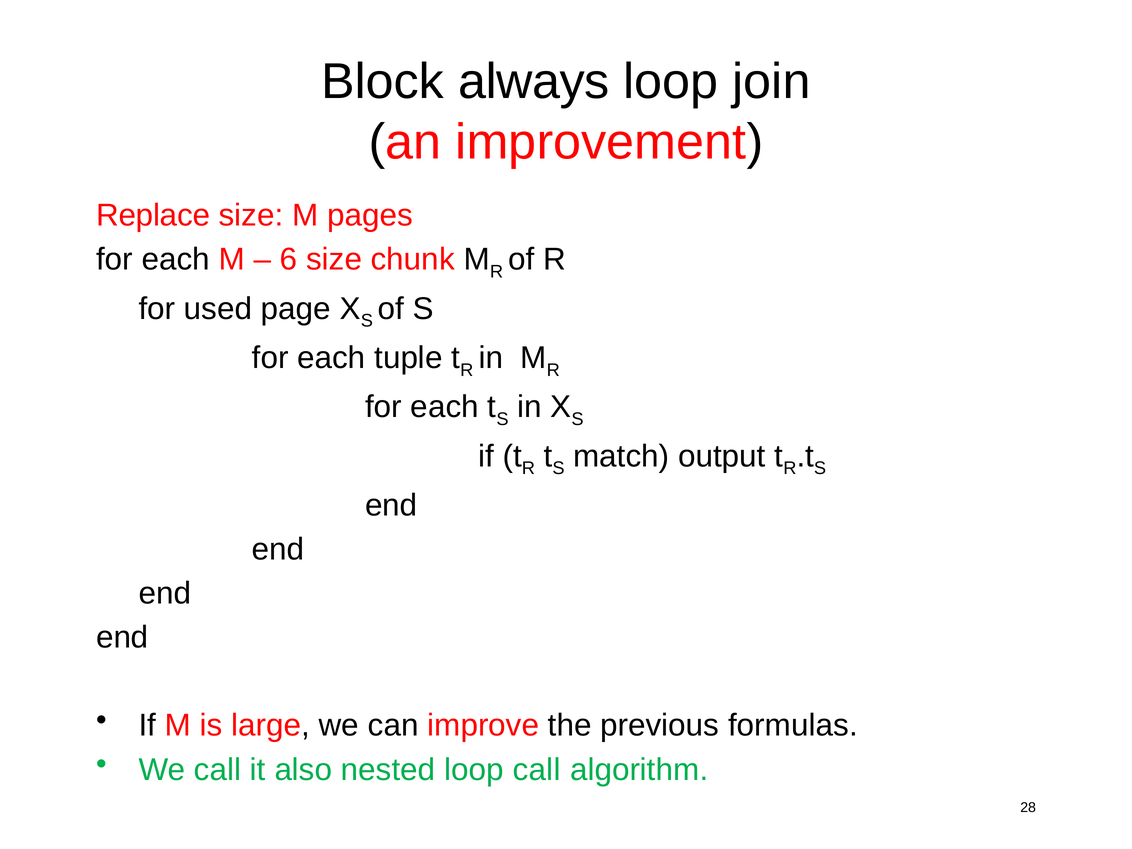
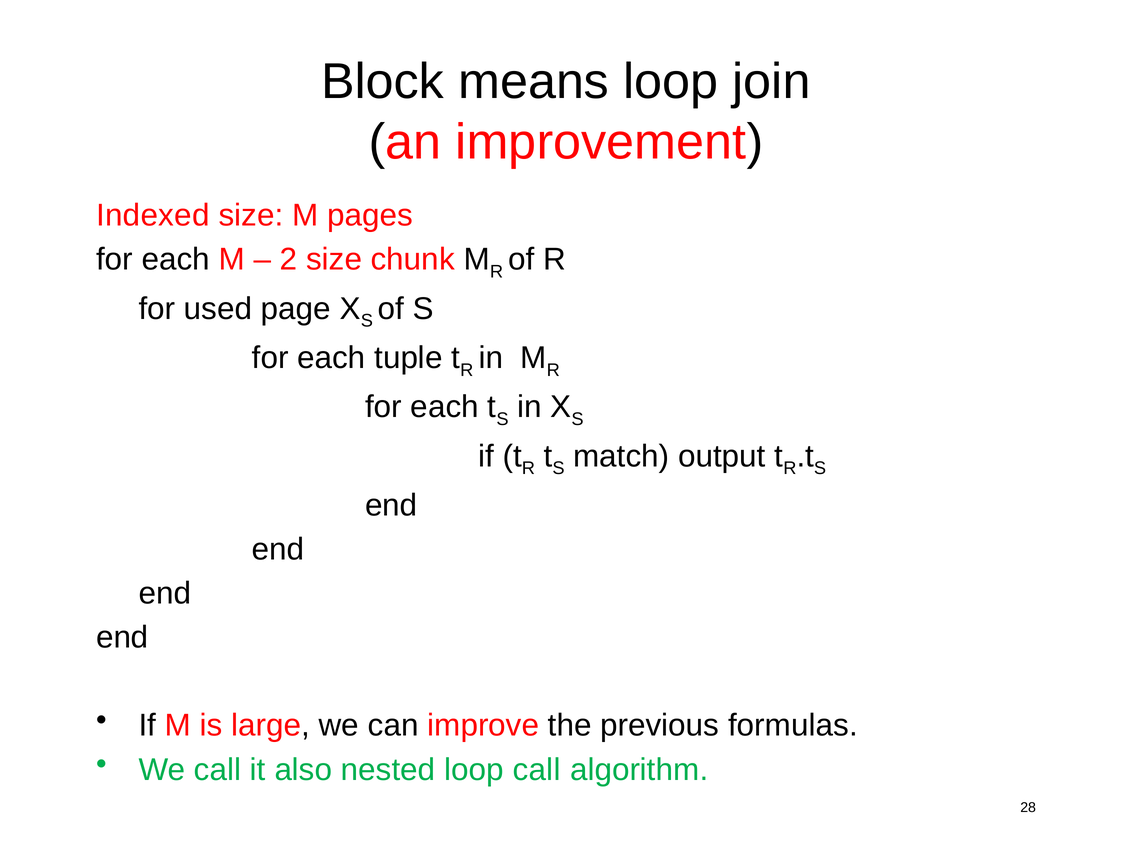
always: always -> means
Replace: Replace -> Indexed
6: 6 -> 2
